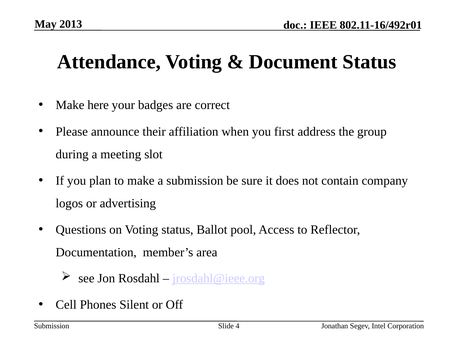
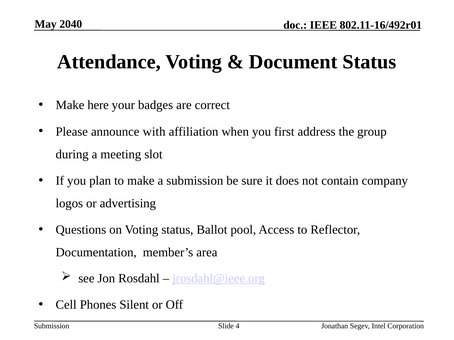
2013: 2013 -> 2040
their: their -> with
